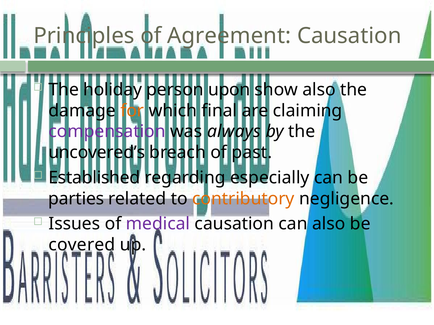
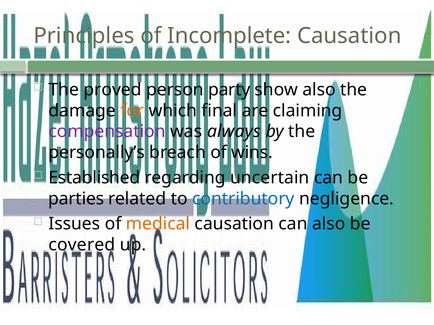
Agreement: Agreement -> Incomplete
holiday: holiday -> proved
upon: upon -> party
uncovered’s: uncovered’s -> personally’s
past: past -> wins
especially: especially -> uncertain
contributory colour: orange -> blue
medical colour: purple -> orange
